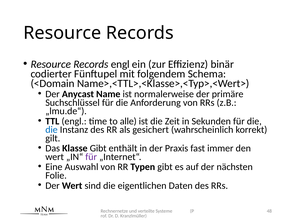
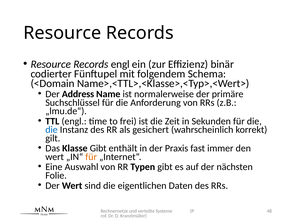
Anycast: Anycast -> Address
alle: alle -> frei
für at (91, 157) colour: purple -> orange
